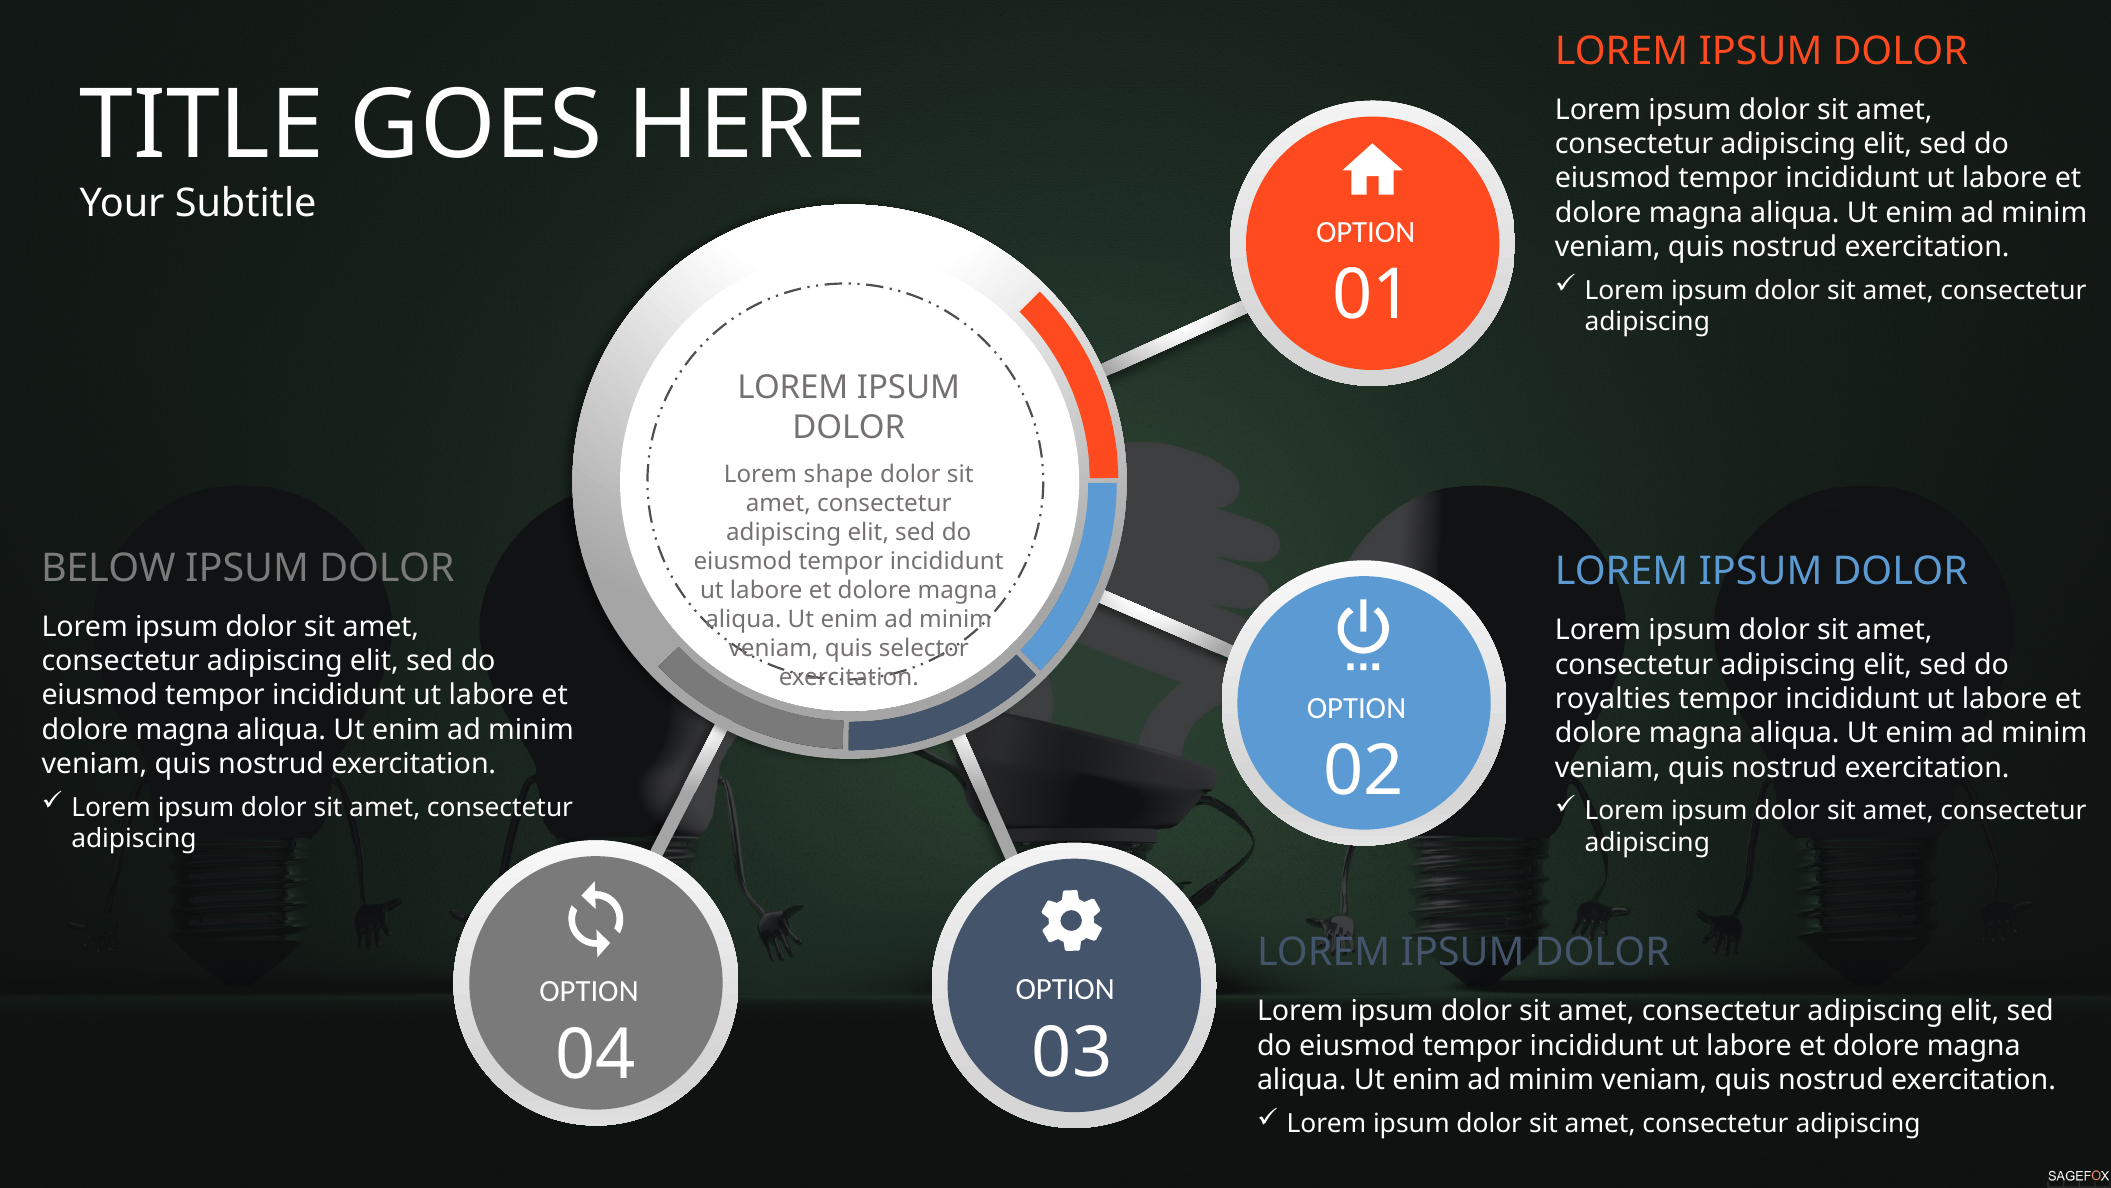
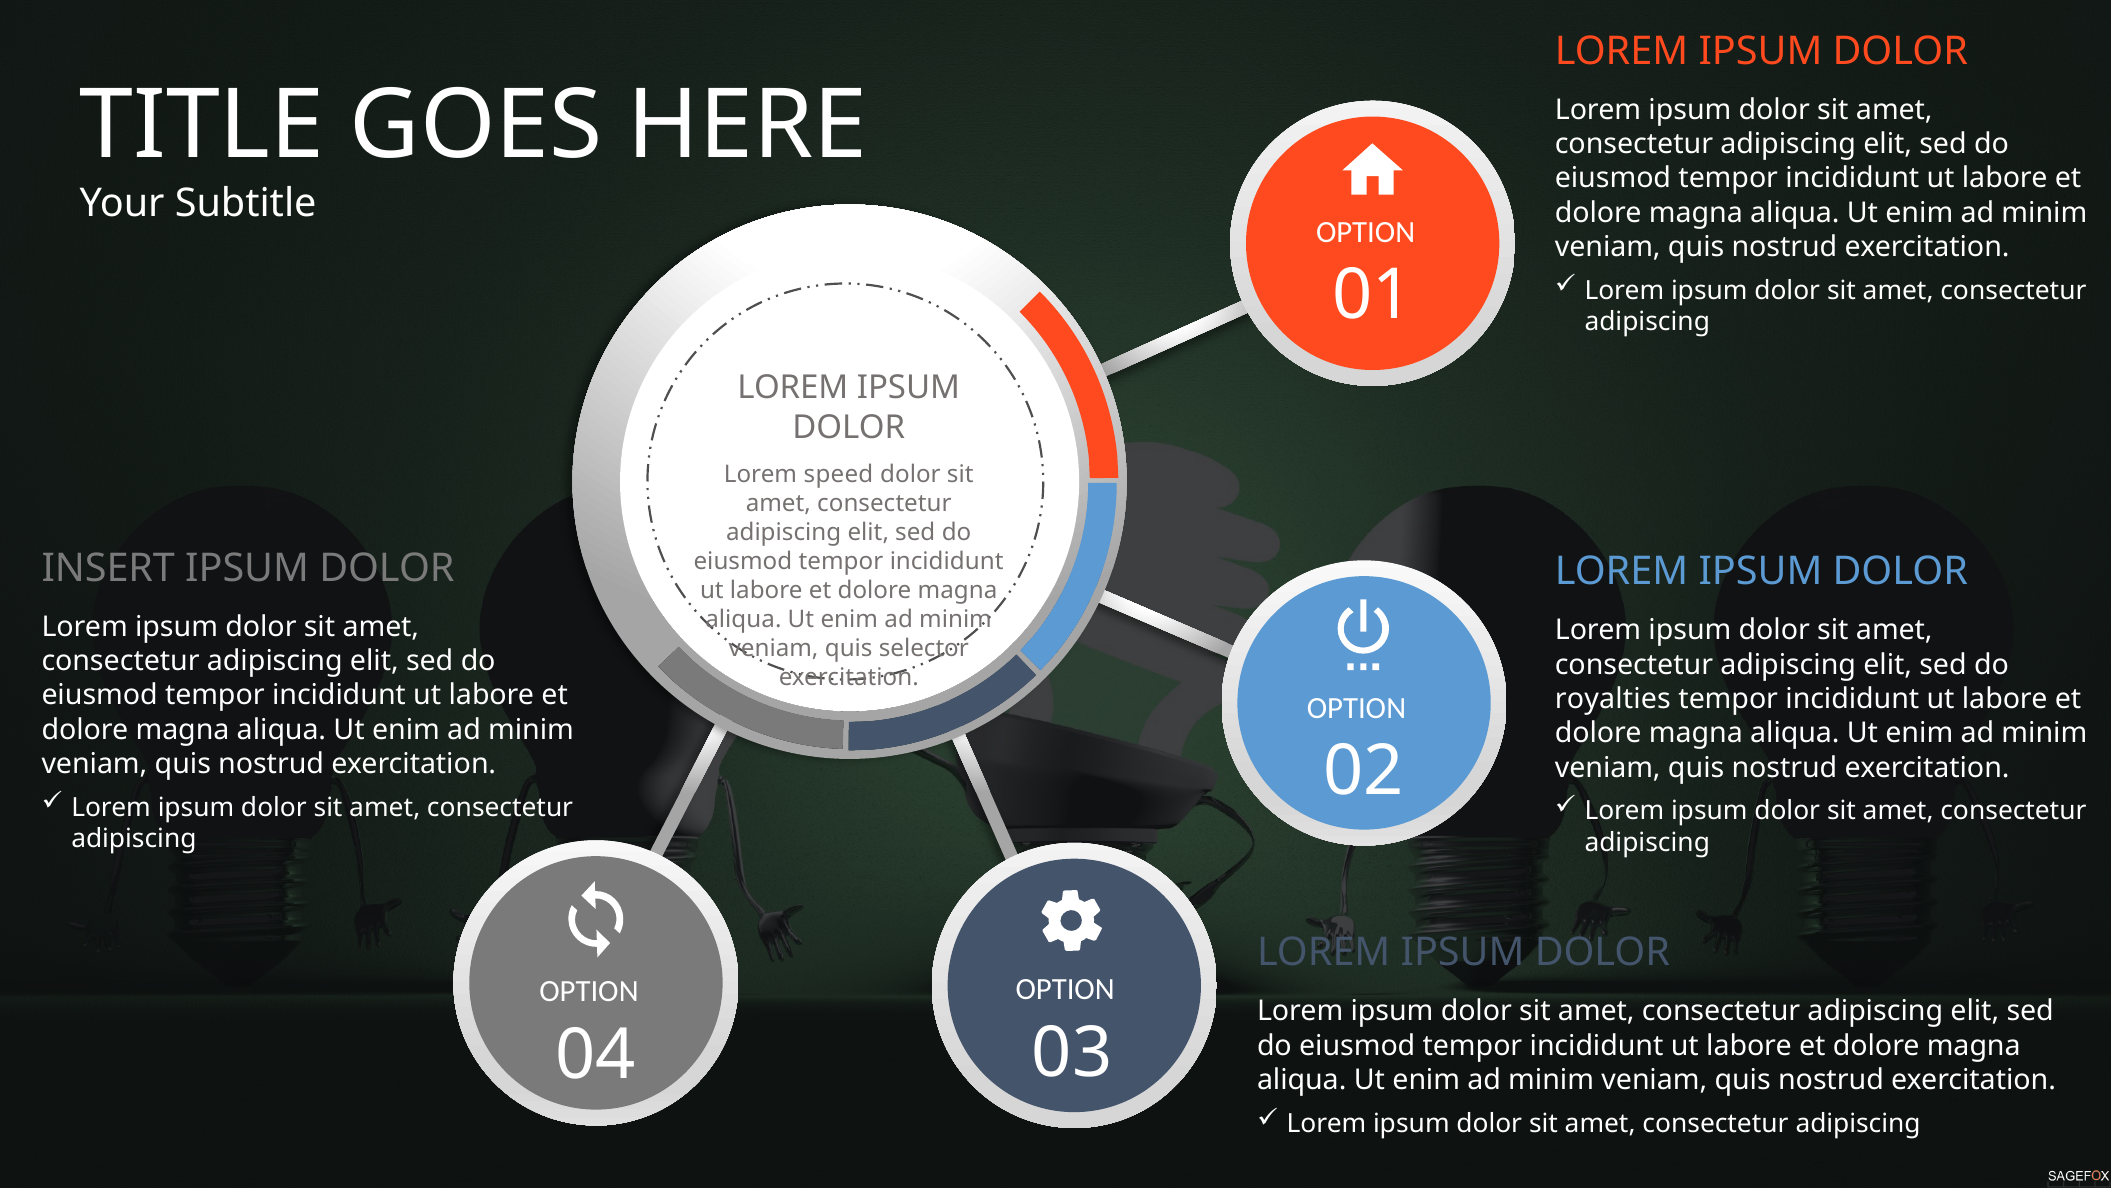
shape: shape -> speed
BELOW: BELOW -> INSERT
